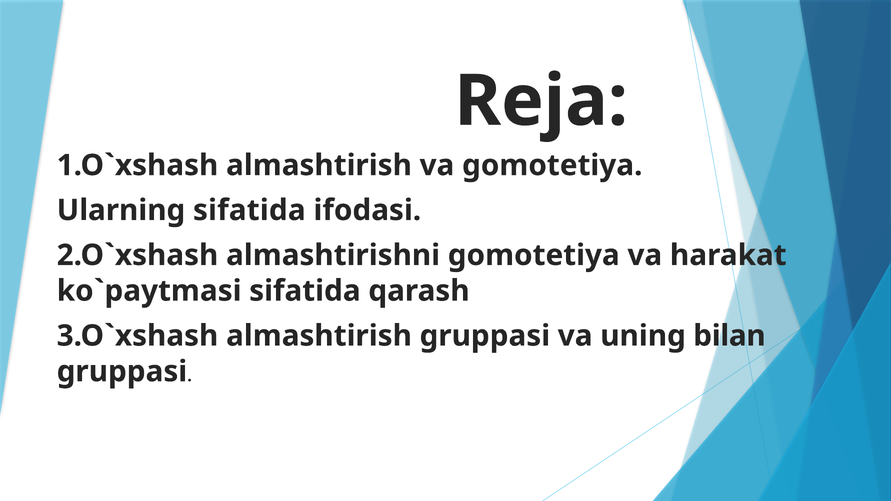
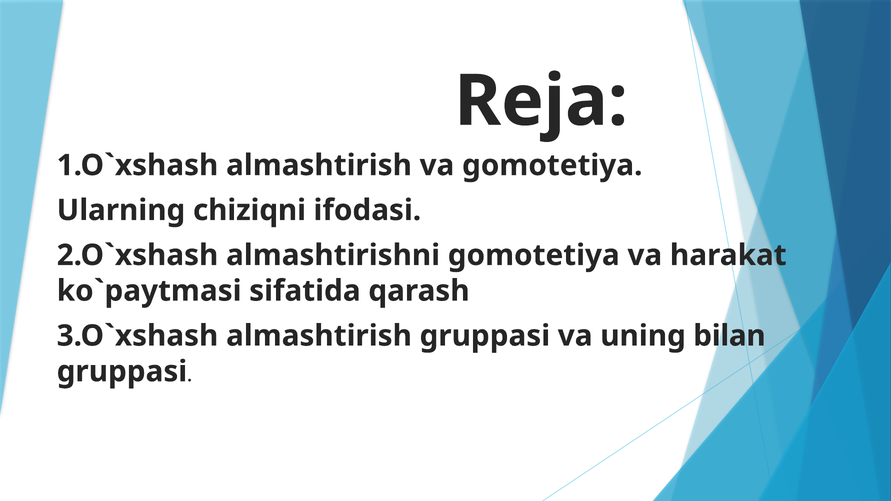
Ularning sifatida: sifatida -> chiziqni
